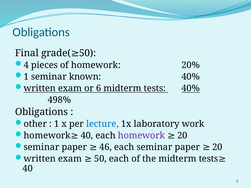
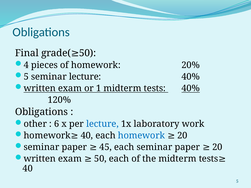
1 at (26, 77): 1 -> 5
seminar known: known -> lecture
6: 6 -> 1
498%: 498% -> 120%
1 at (57, 124): 1 -> 6
homework at (141, 136) colour: purple -> blue
46: 46 -> 45
